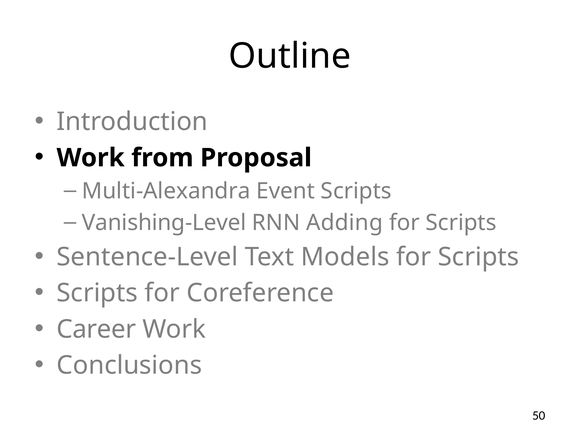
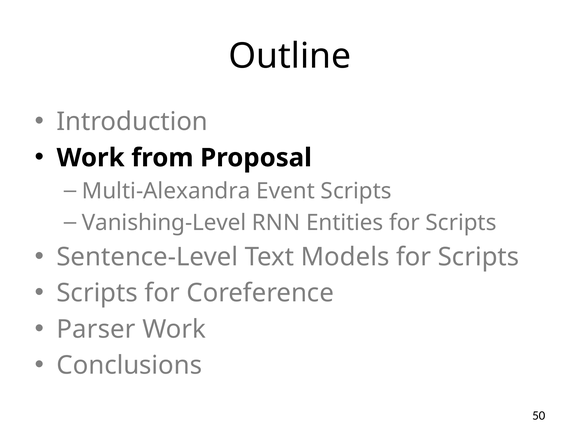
Adding: Adding -> Entities
Career: Career -> Parser
